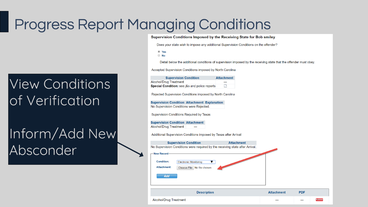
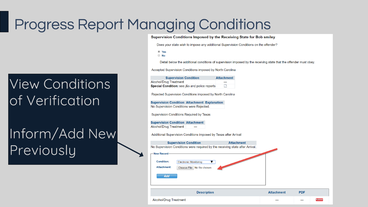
Absconder: Absconder -> Previously
